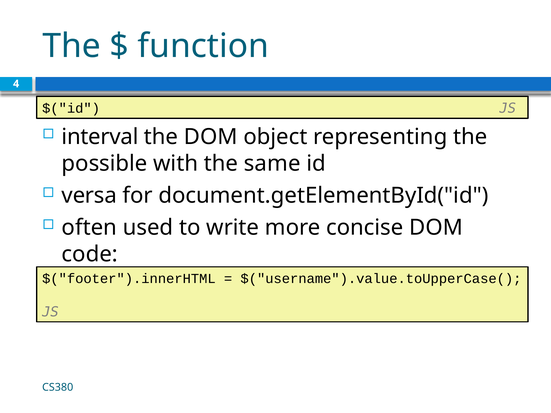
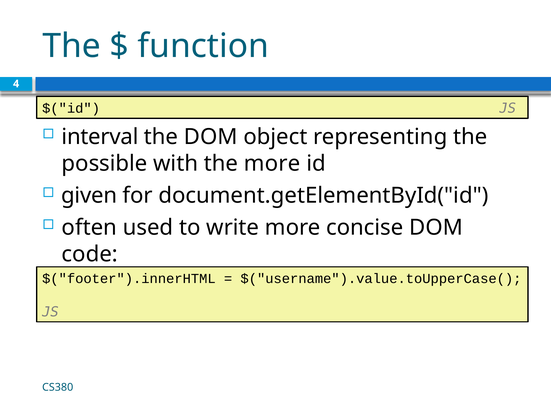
the same: same -> more
versa: versa -> given
